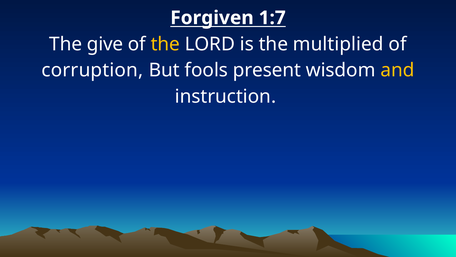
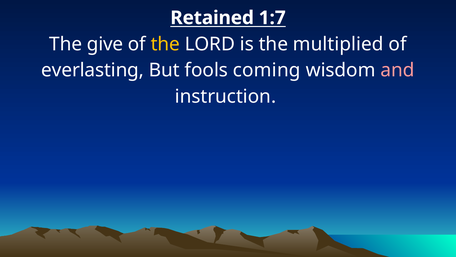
Forgiven: Forgiven -> Retained
corruption: corruption -> everlasting
present: present -> coming
and colour: yellow -> pink
